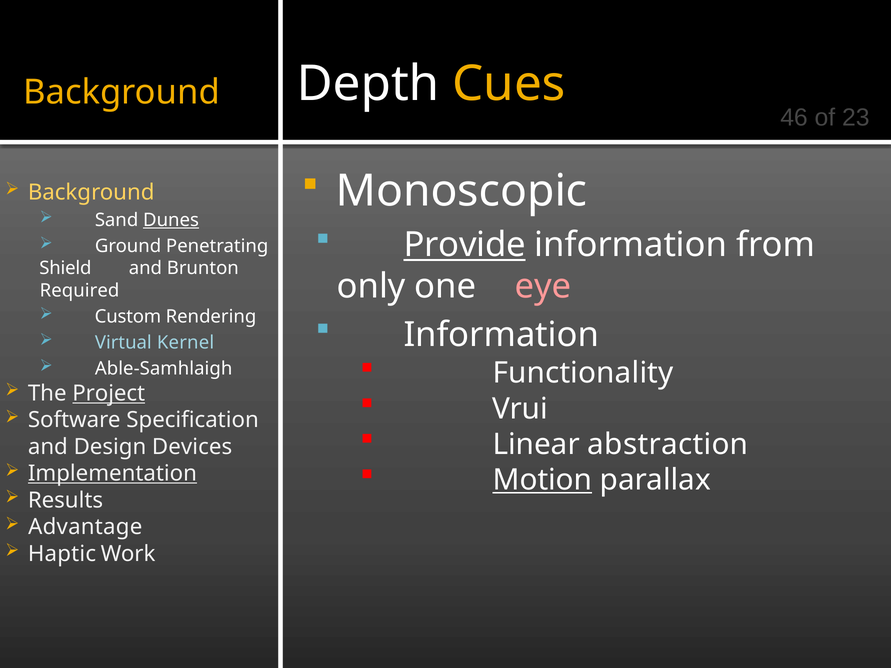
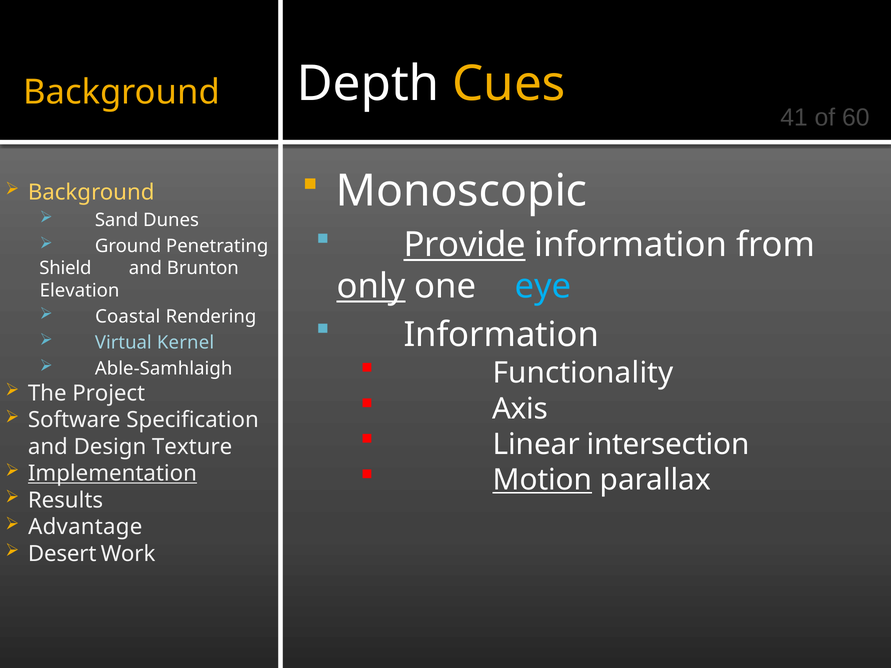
46: 46 -> 41
23: 23 -> 60
Dunes underline: present -> none
only underline: none -> present
eye colour: pink -> light blue
Required: Required -> Elevation
Custom: Custom -> Coastal
Project underline: present -> none
Vrui: Vrui -> Axis
abstraction: abstraction -> intersection
Devices: Devices -> Texture
Haptic: Haptic -> Desert
